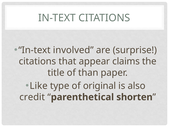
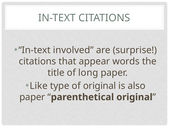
claims: claims -> words
than: than -> long
credit at (32, 97): credit -> paper
parenthetical shorten: shorten -> original
